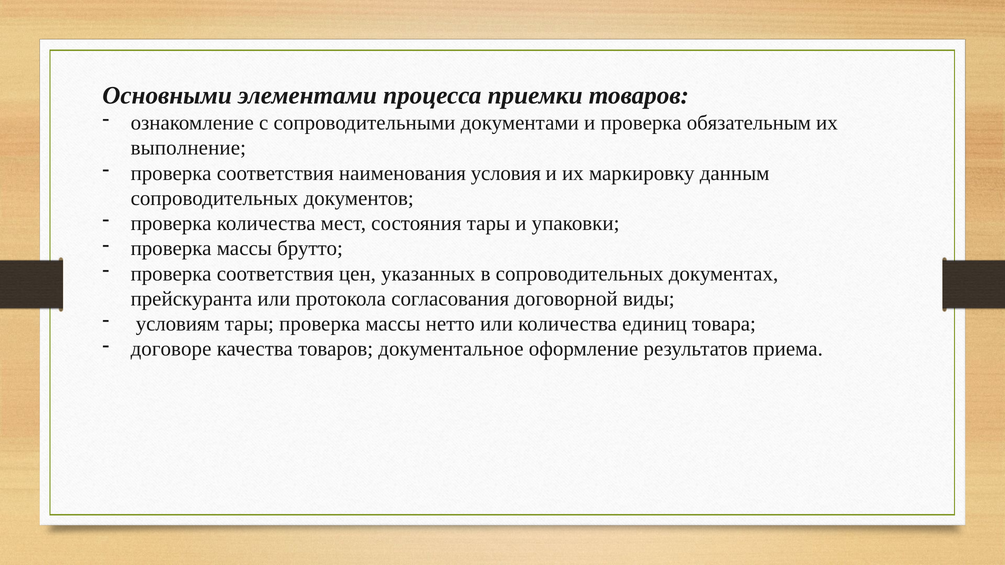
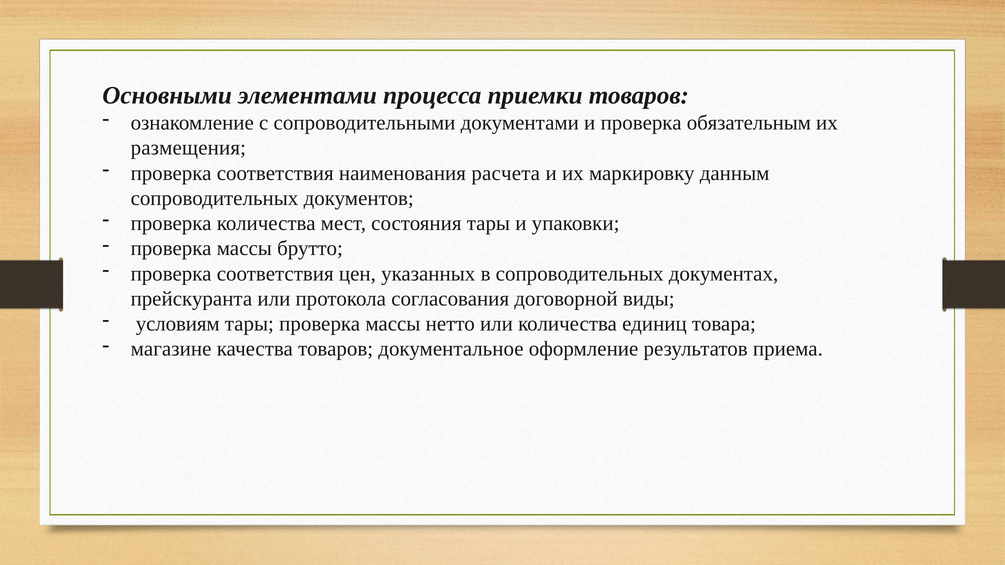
выполнение: выполнение -> размещения
условия: условия -> расчета
договоре: договоре -> магазине
